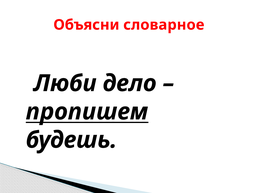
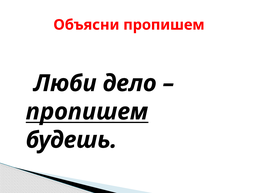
Объясни словарное: словарное -> пропишем
